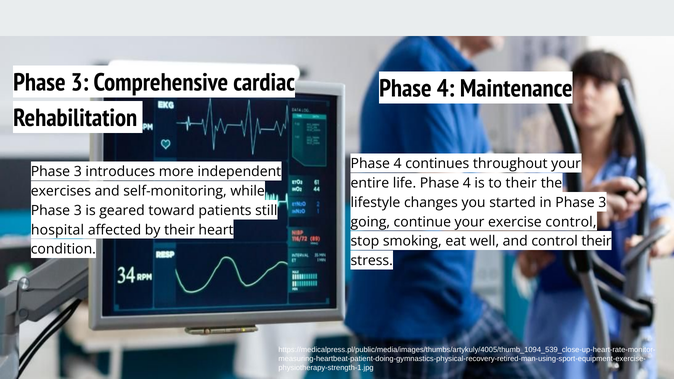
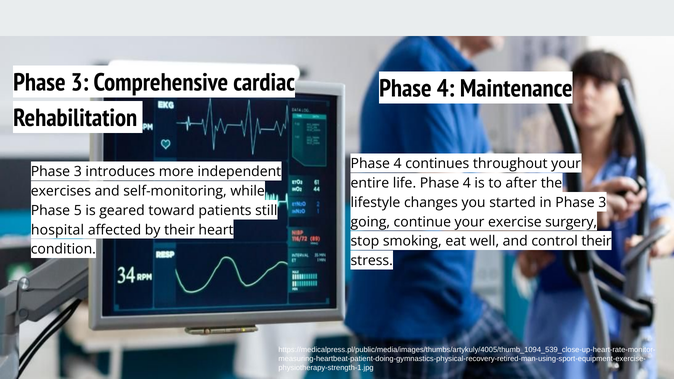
to their: their -> after
3 at (78, 211): 3 -> 5
exercise control: control -> surgery
